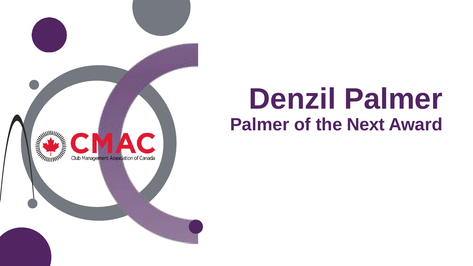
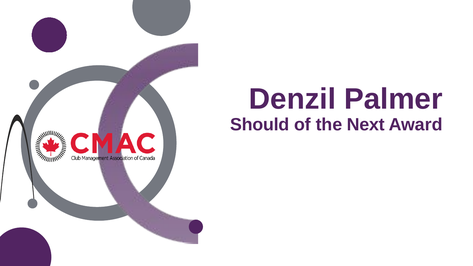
Palmer at (260, 125): Palmer -> Should
